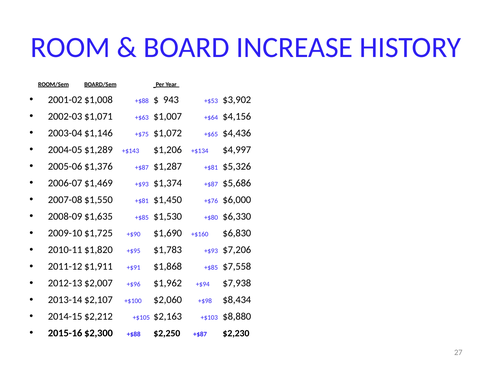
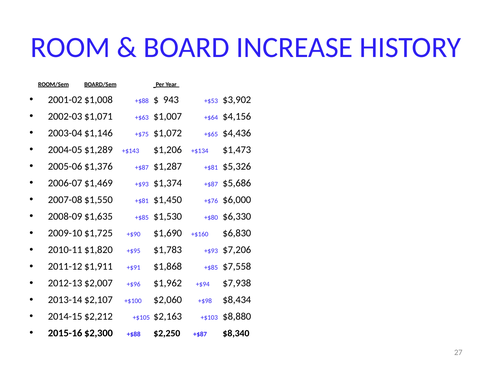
$4,997: $4,997 -> $1,473
$2,230: $2,230 -> $8,340
